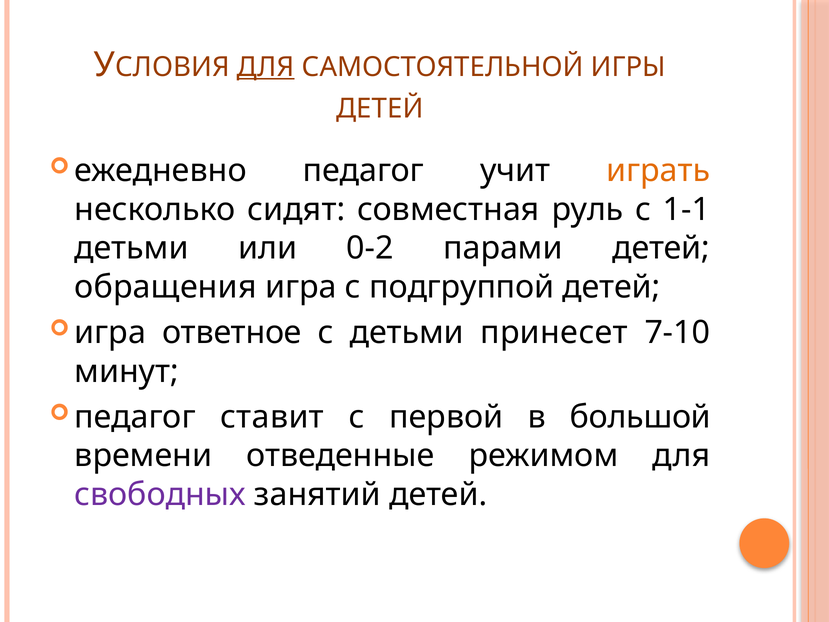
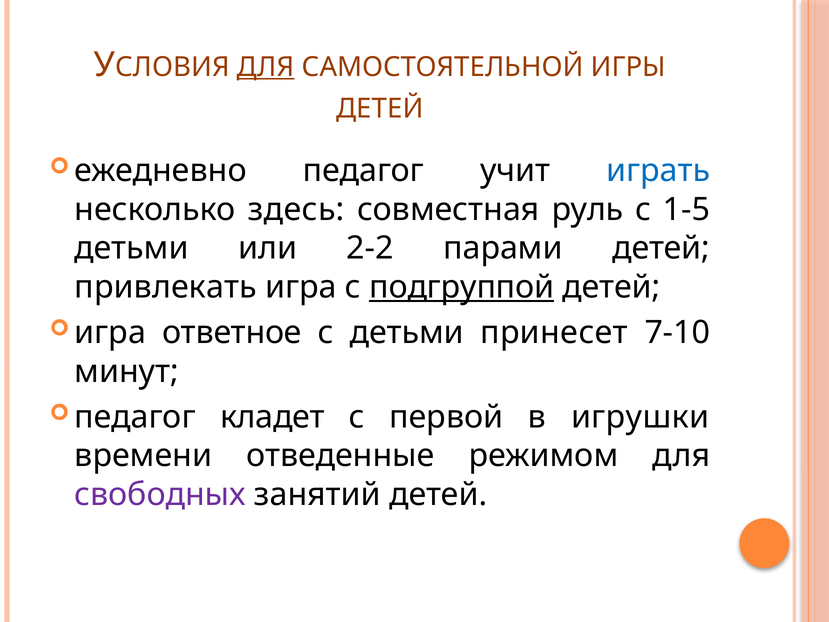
играть colour: orange -> blue
сидят: сидят -> здесь
1-1: 1-1 -> 1-5
0-2: 0-2 -> 2-2
обращения: обращения -> привлекать
подгруппой underline: none -> present
ставит: ставит -> кладет
большой: большой -> игрушки
